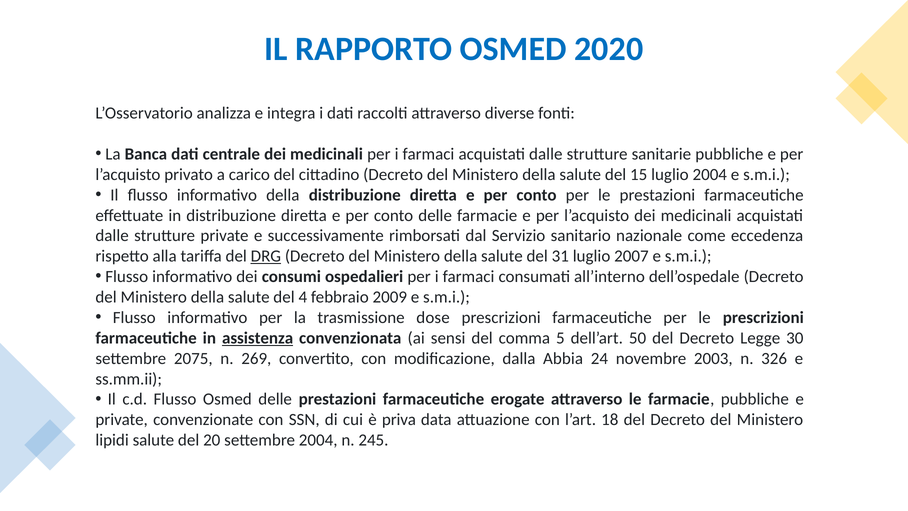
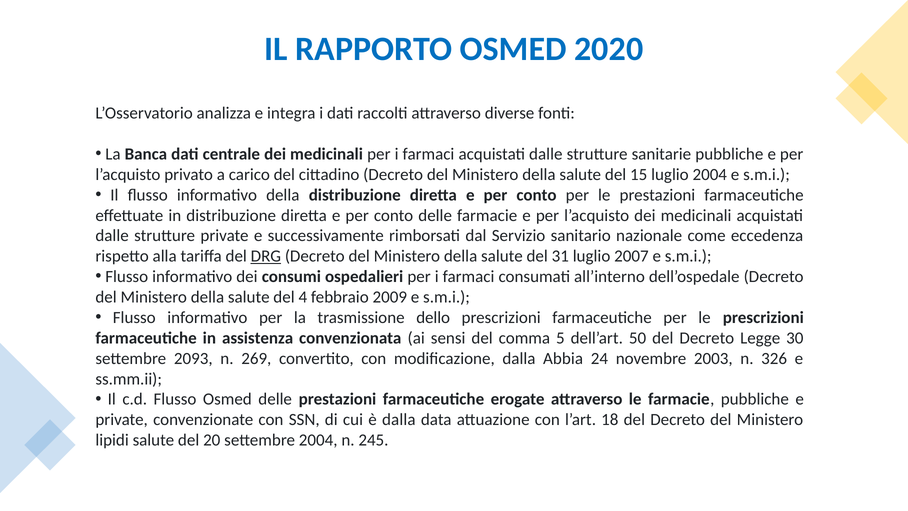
dose: dose -> dello
assistenza underline: present -> none
2075: 2075 -> 2093
è priva: priva -> dalla
